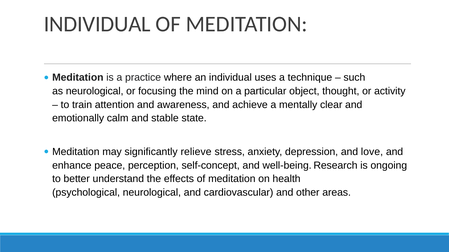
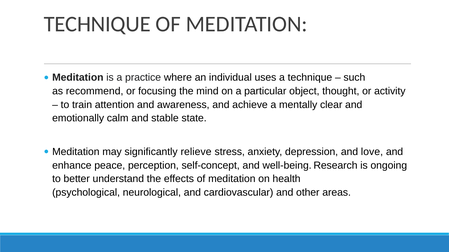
INDIVIDUAL at (97, 24): INDIVIDUAL -> TECHNIQUE
as neurological: neurological -> recommend
